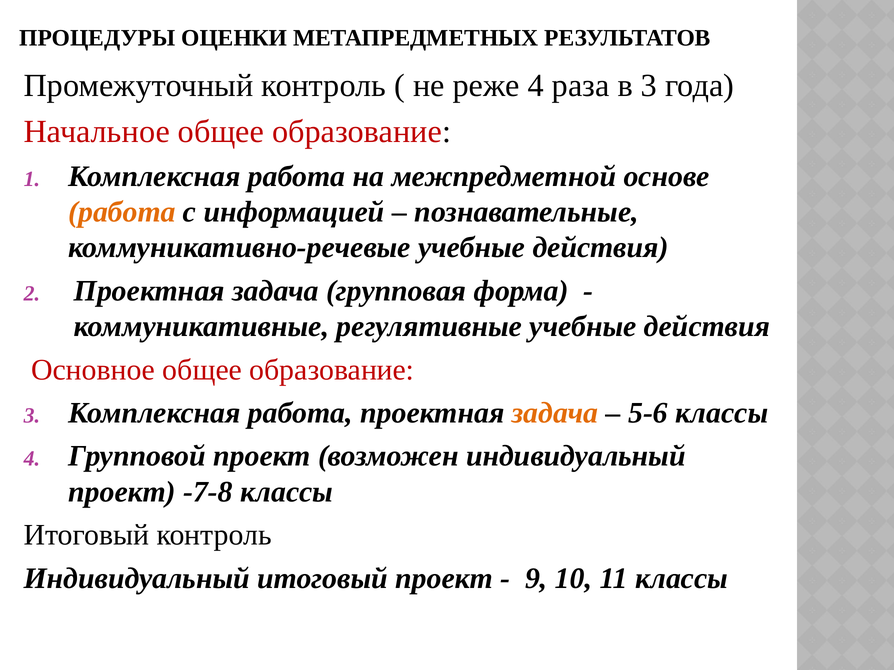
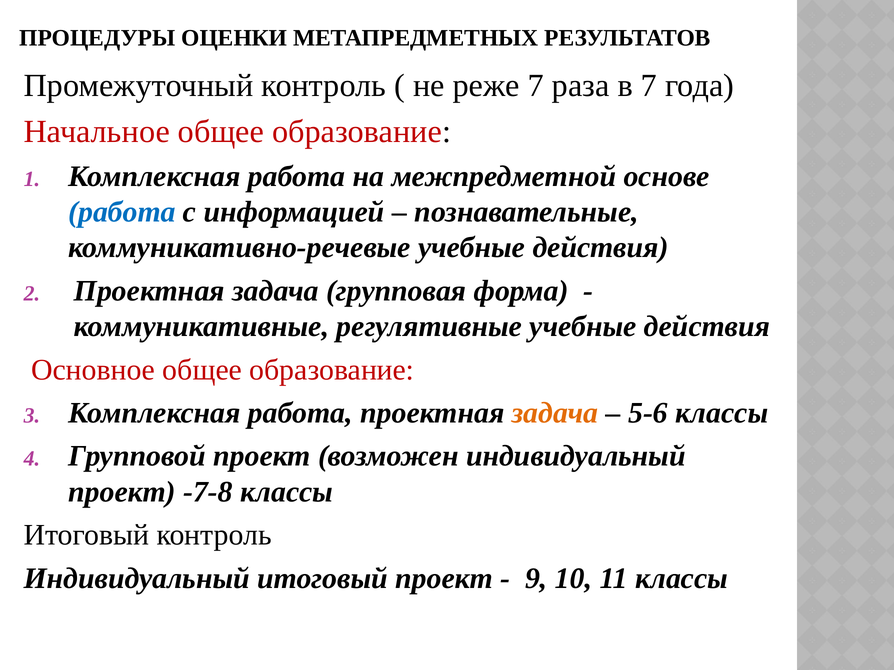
реже 4: 4 -> 7
в 3: 3 -> 7
работа at (122, 212) colour: orange -> blue
